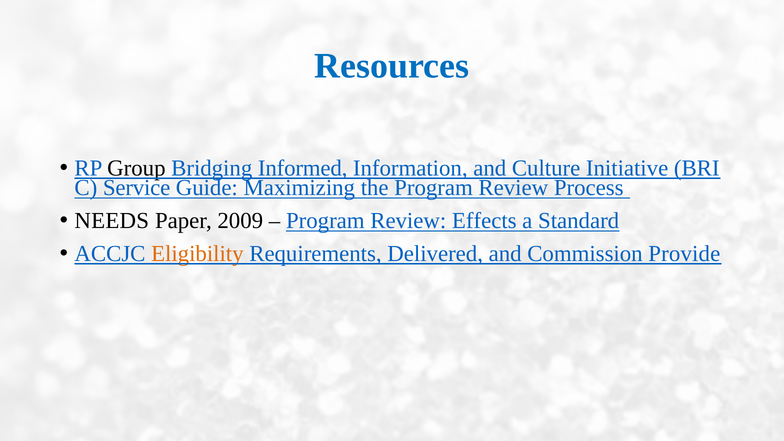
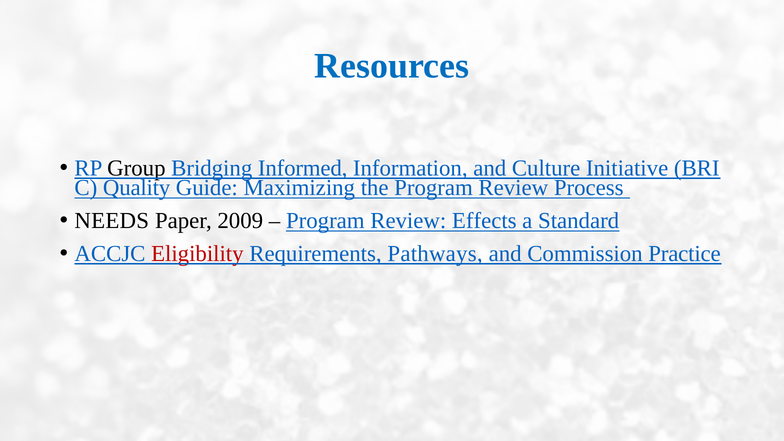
Service: Service -> Quality
Eligibility colour: orange -> red
Delivered: Delivered -> Pathways
Provide: Provide -> Practice
